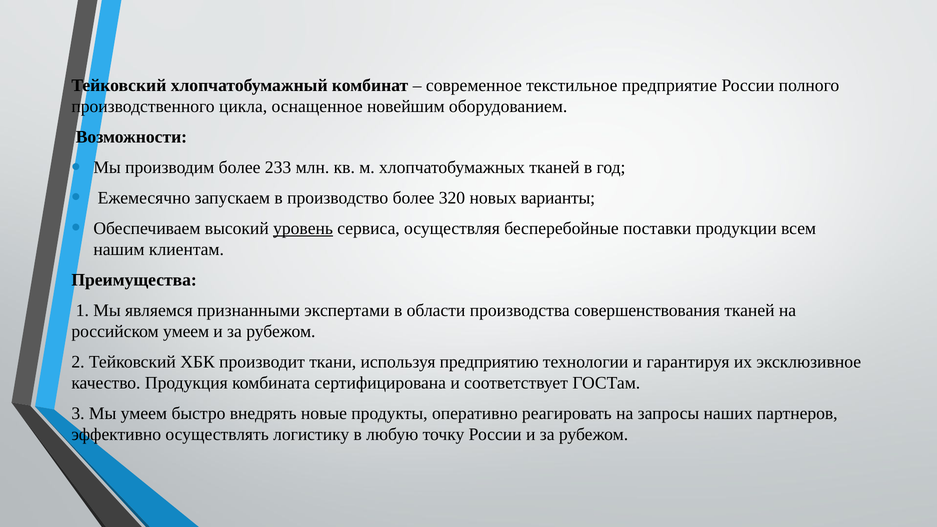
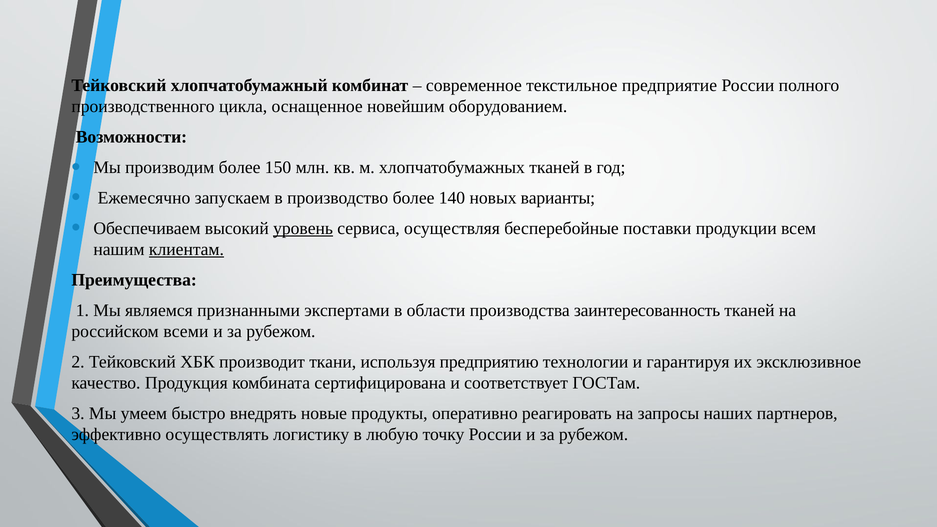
233: 233 -> 150
320: 320 -> 140
клиентам underline: none -> present
совершенствования: совершенствования -> заинтересованность
российском умеем: умеем -> всеми
